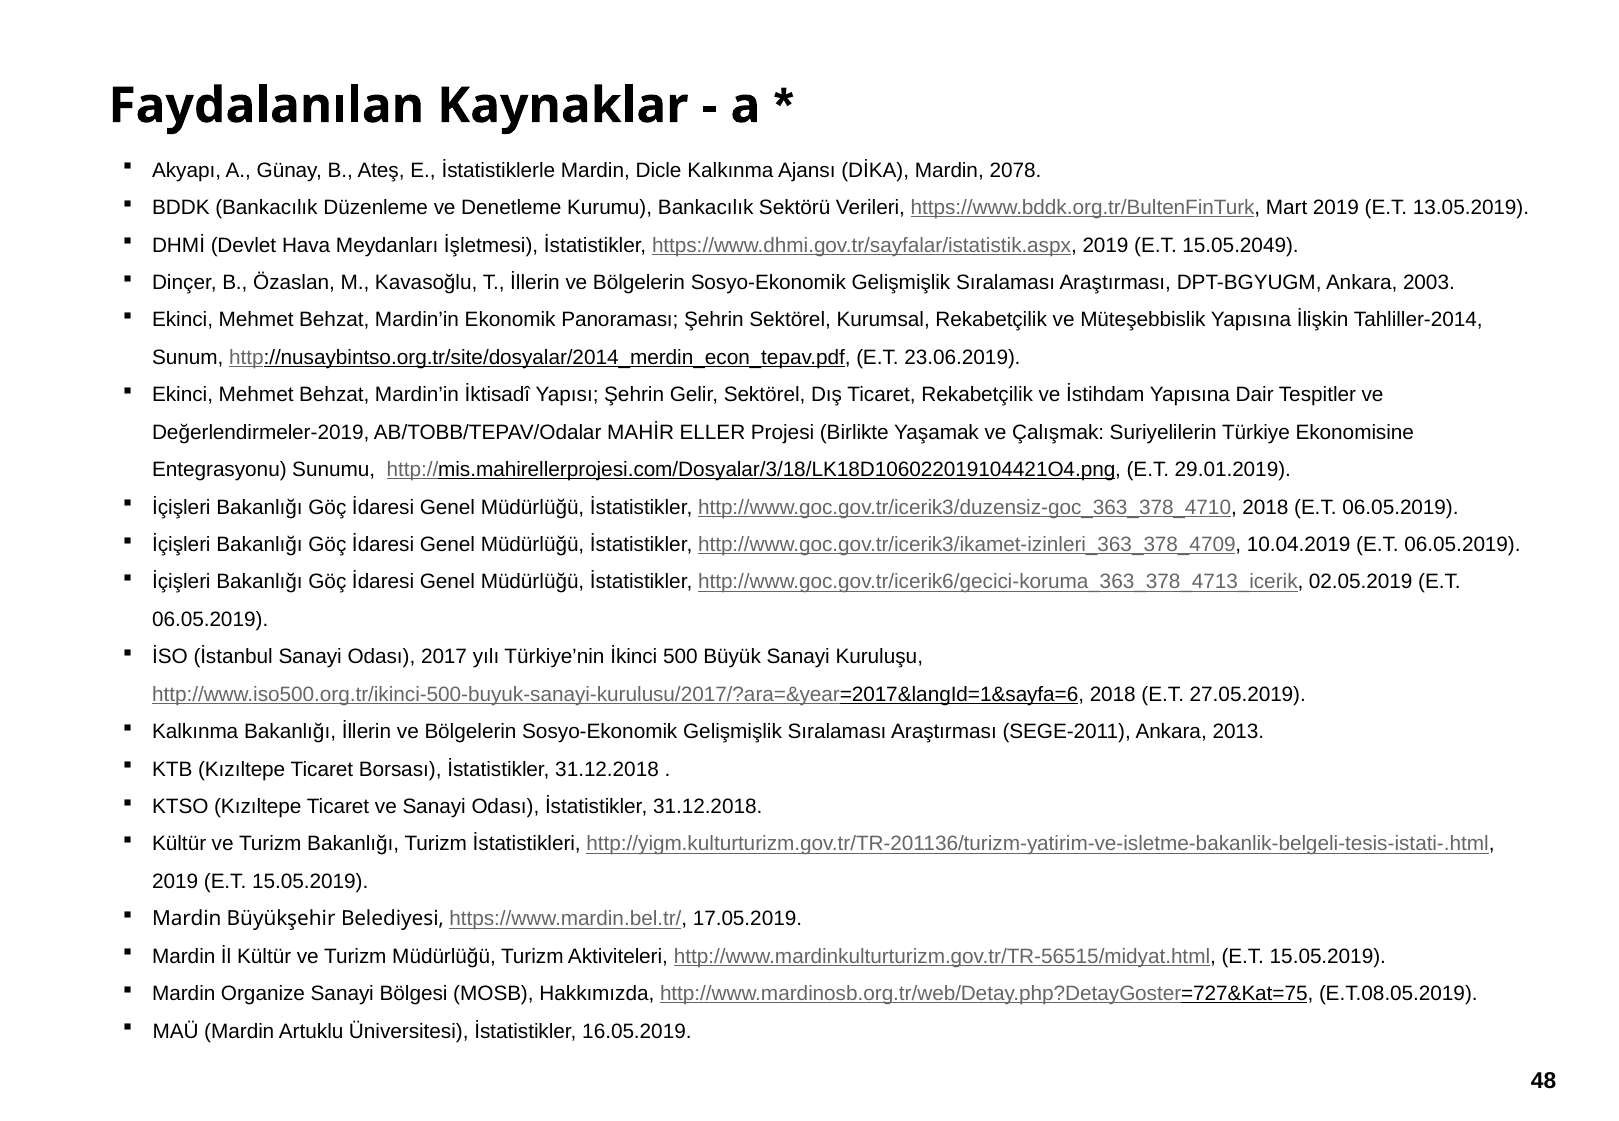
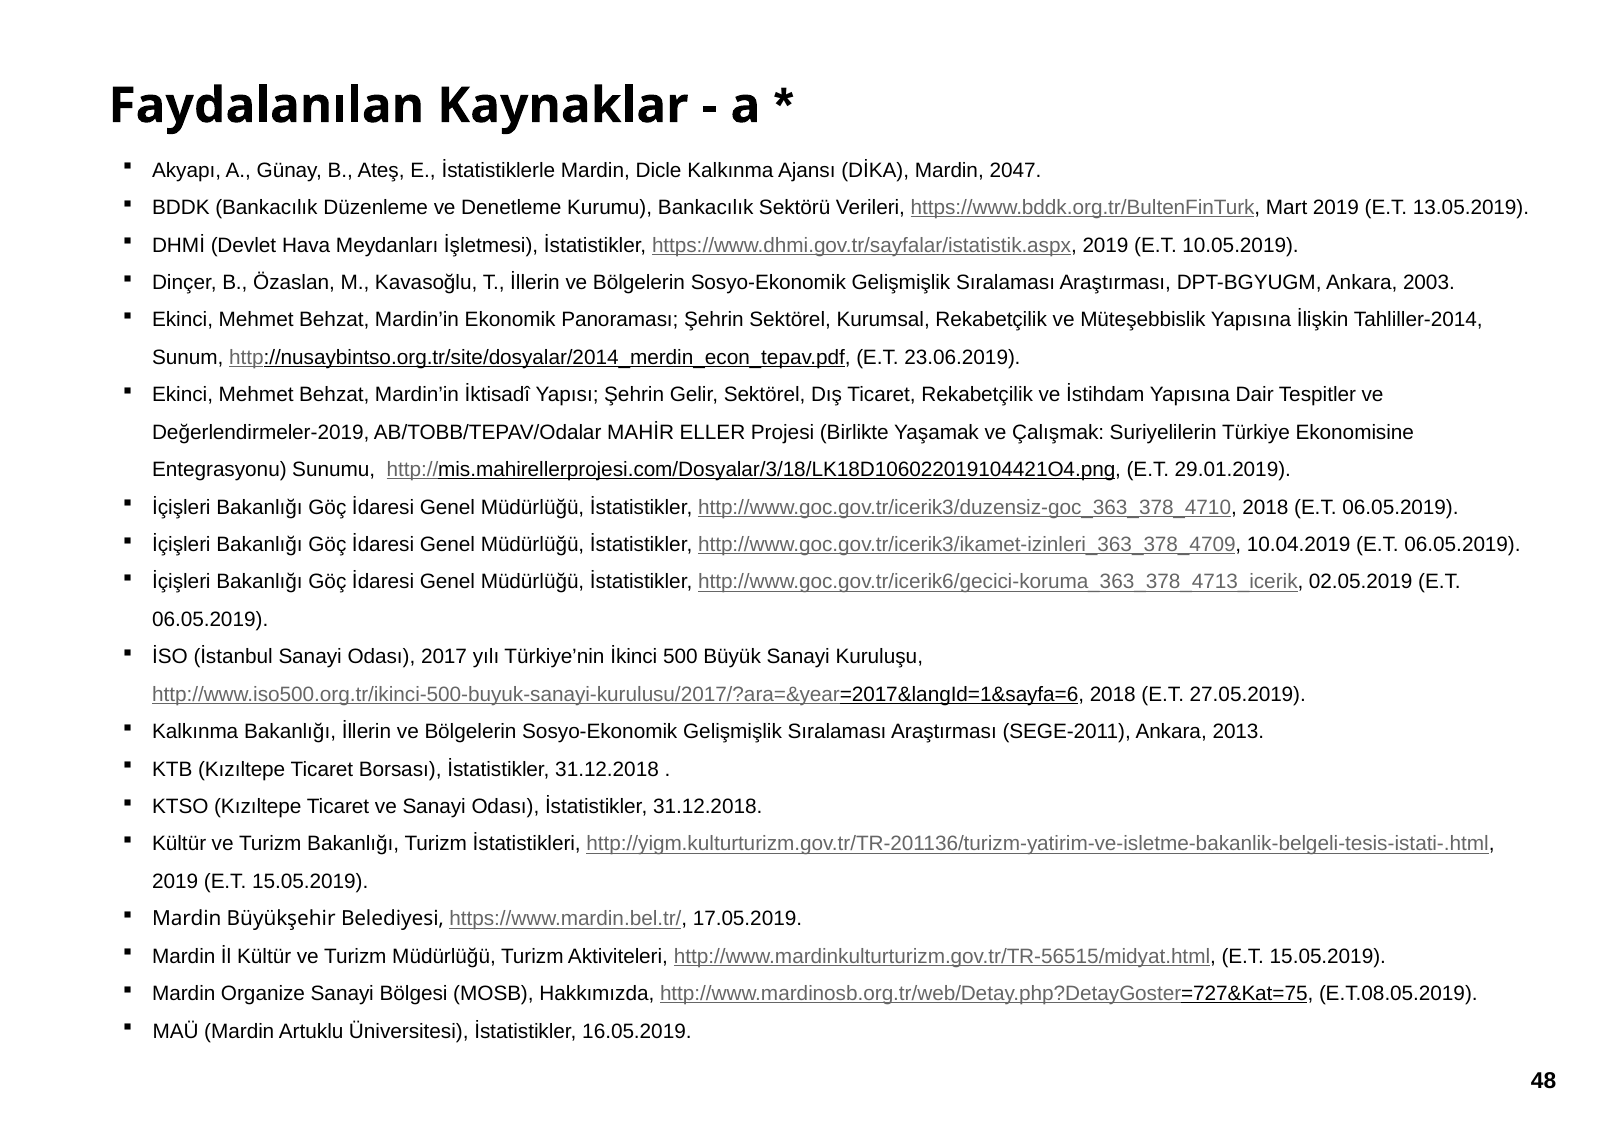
2078: 2078 -> 2047
15.05.2049: 15.05.2049 -> 10.05.2019
